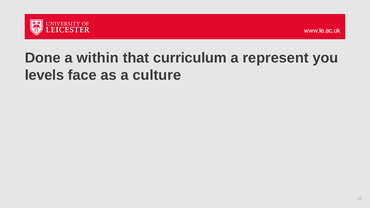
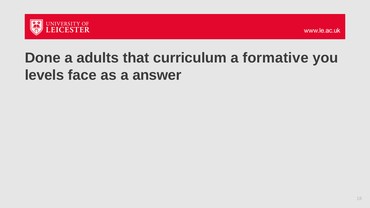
within: within -> adults
represent: represent -> formative
culture: culture -> answer
